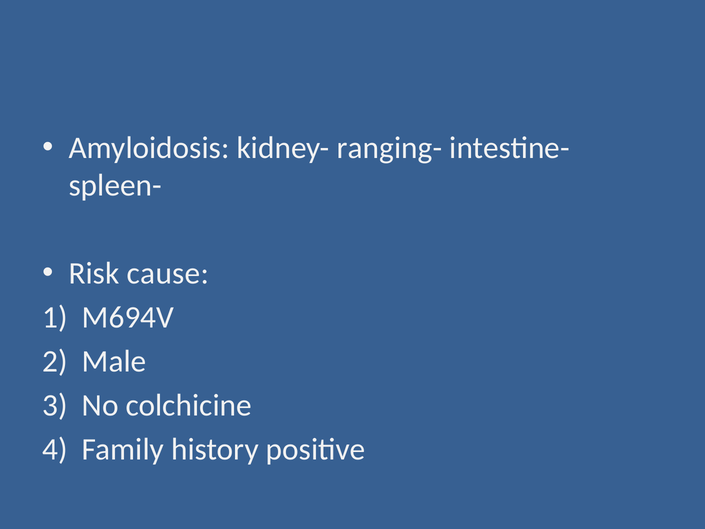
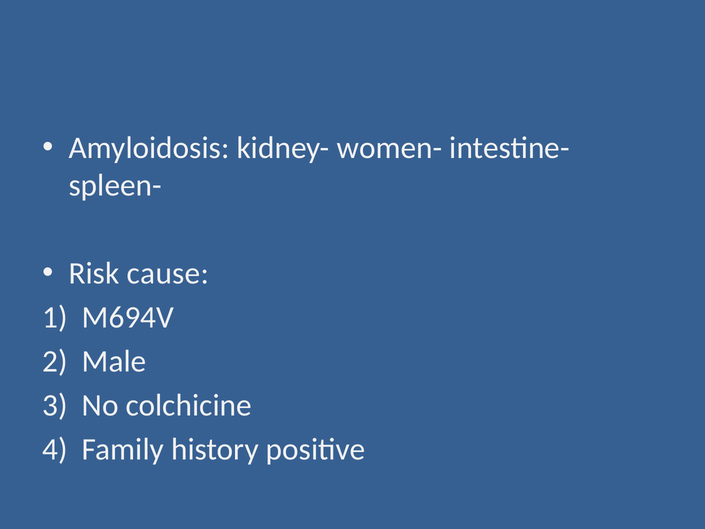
ranging-: ranging- -> women-
